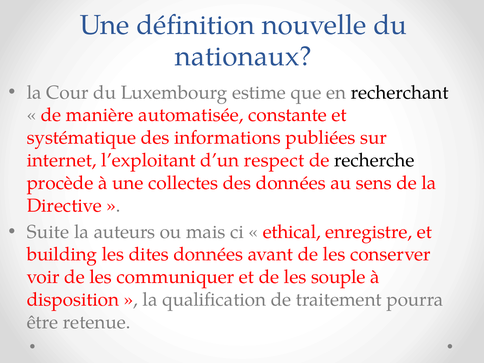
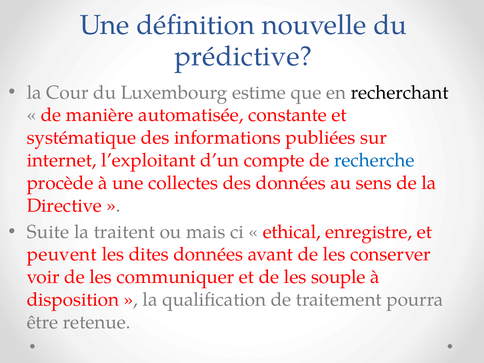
nationaux: nationaux -> prédictive
respect: respect -> compte
recherche colour: black -> blue
auteurs: auteurs -> traitent
building: building -> peuvent
